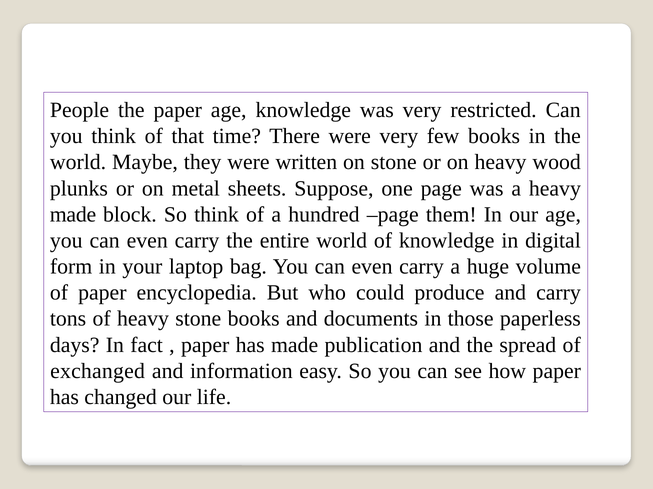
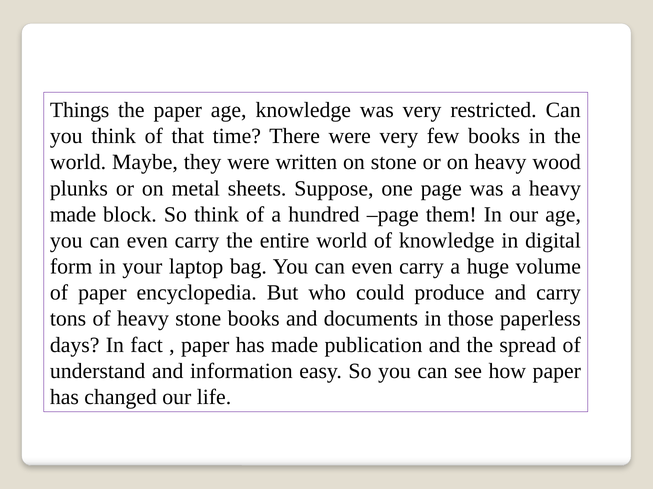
People: People -> Things
exchanged: exchanged -> understand
